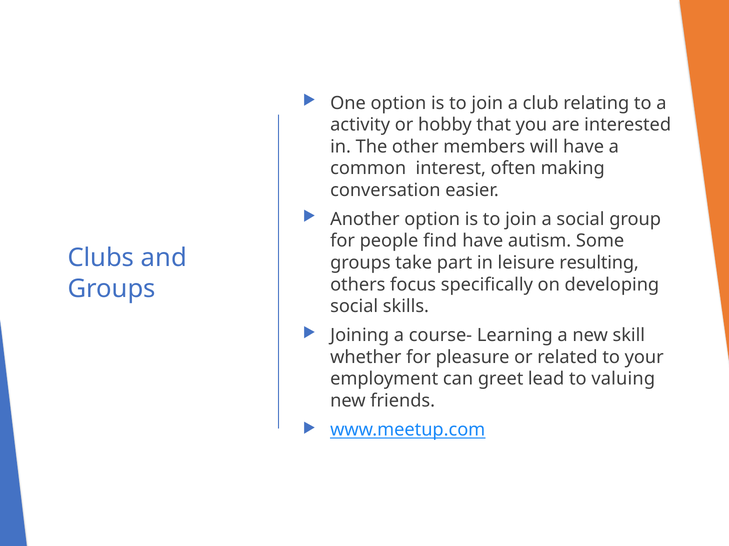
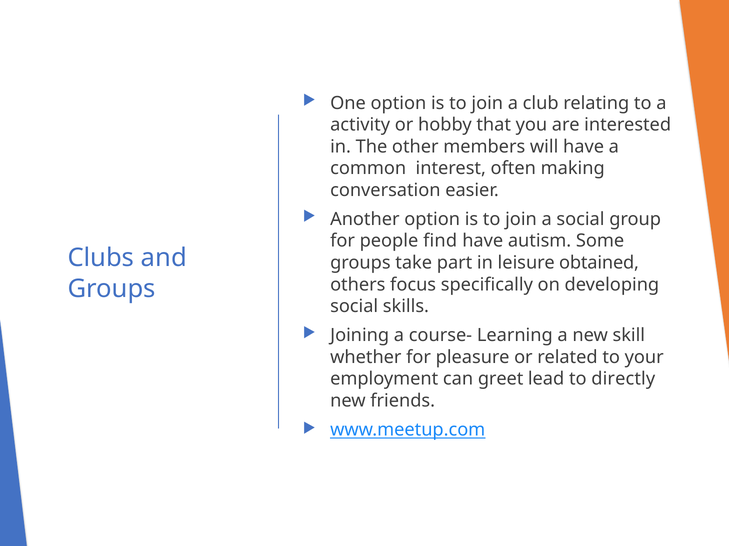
resulting: resulting -> obtained
valuing: valuing -> directly
